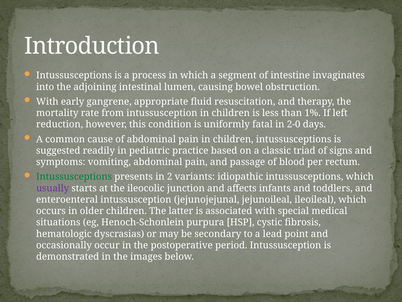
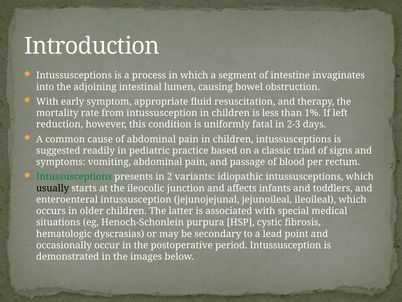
gangrene: gangrene -> symptom
2-0: 2-0 -> 2-3
usually colour: purple -> black
